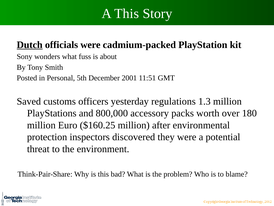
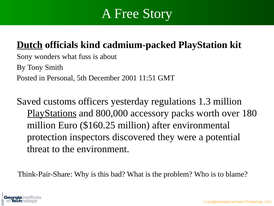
A This: This -> Free
officials were: were -> kind
PlayStations underline: none -> present
